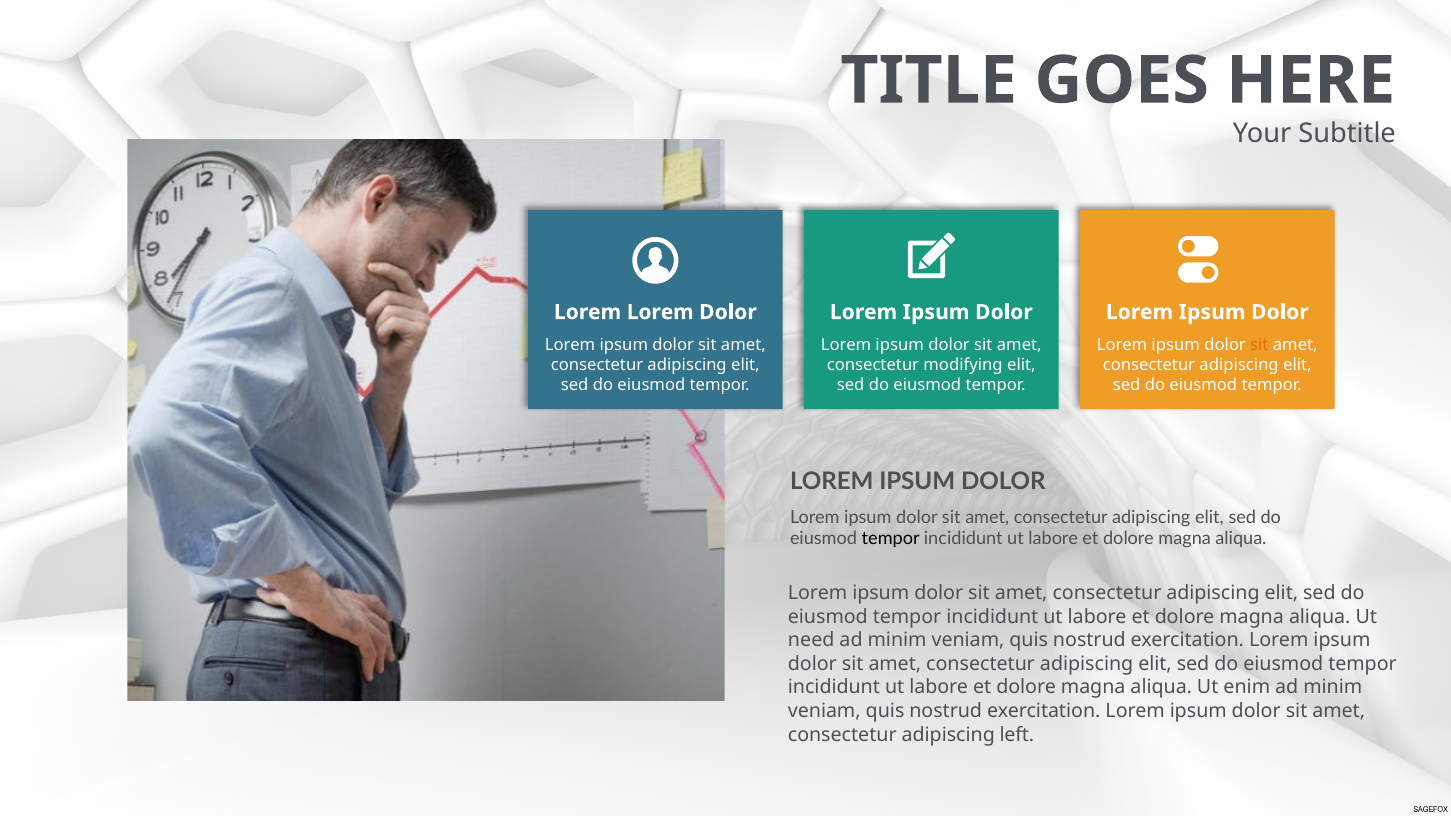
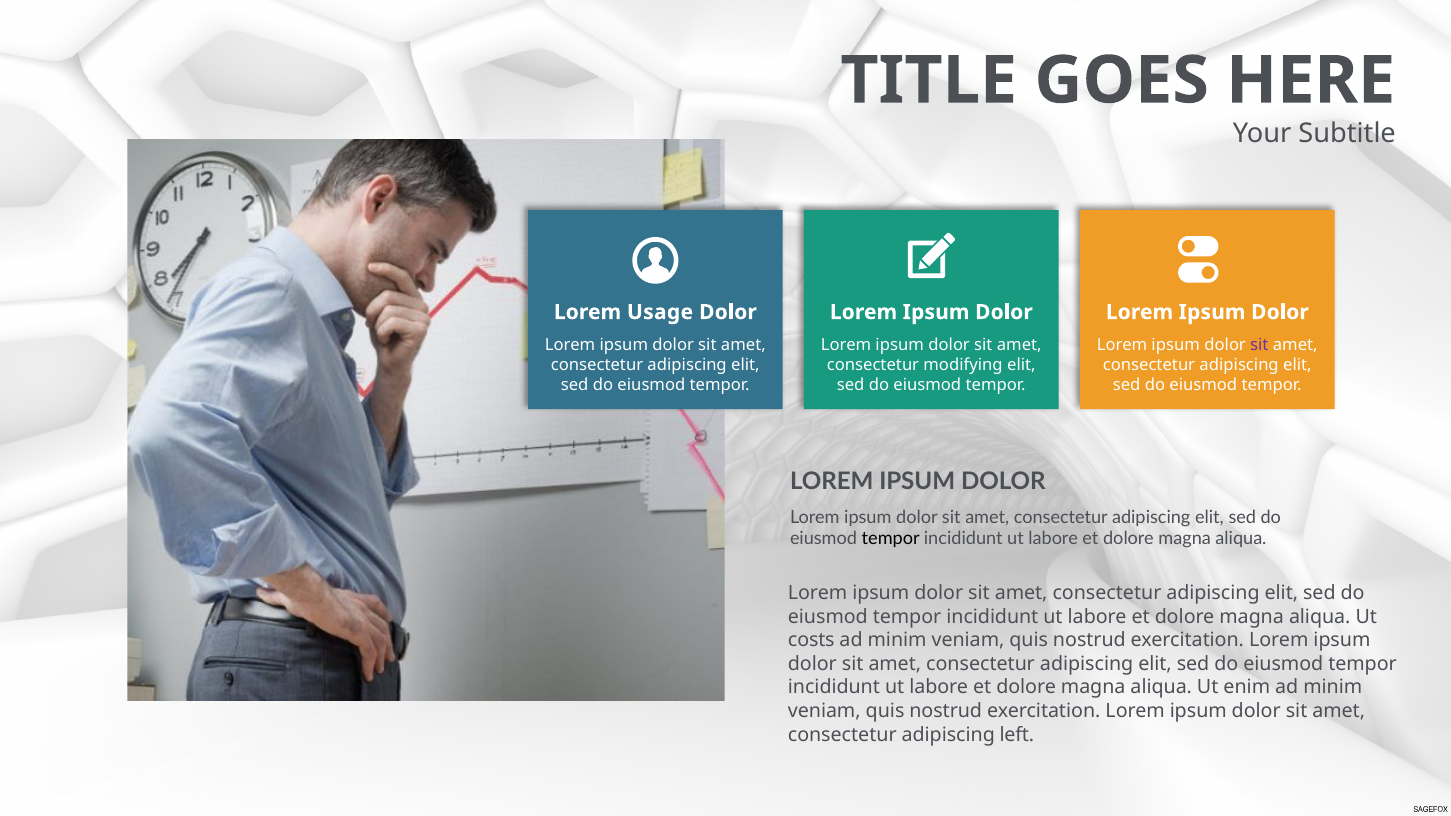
Lorem Lorem: Lorem -> Usage
sit at (1259, 345) colour: orange -> purple
need: need -> costs
